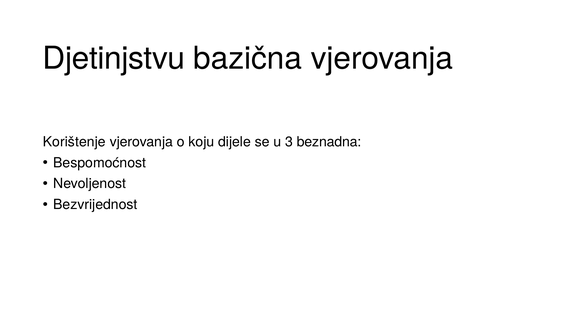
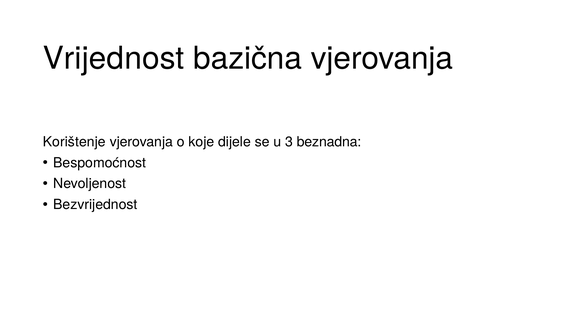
Djetinjstvu: Djetinjstvu -> Vrijednost
koju: koju -> koje
